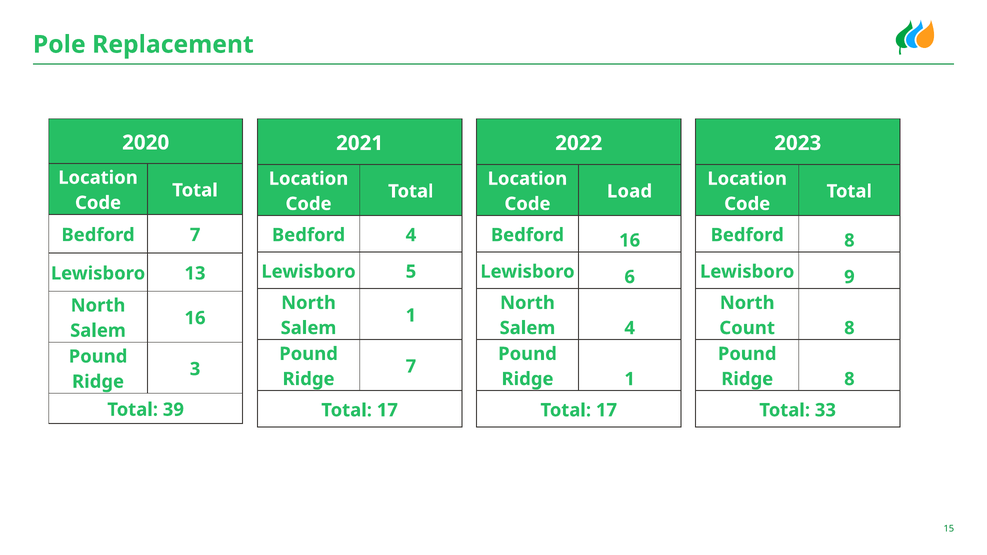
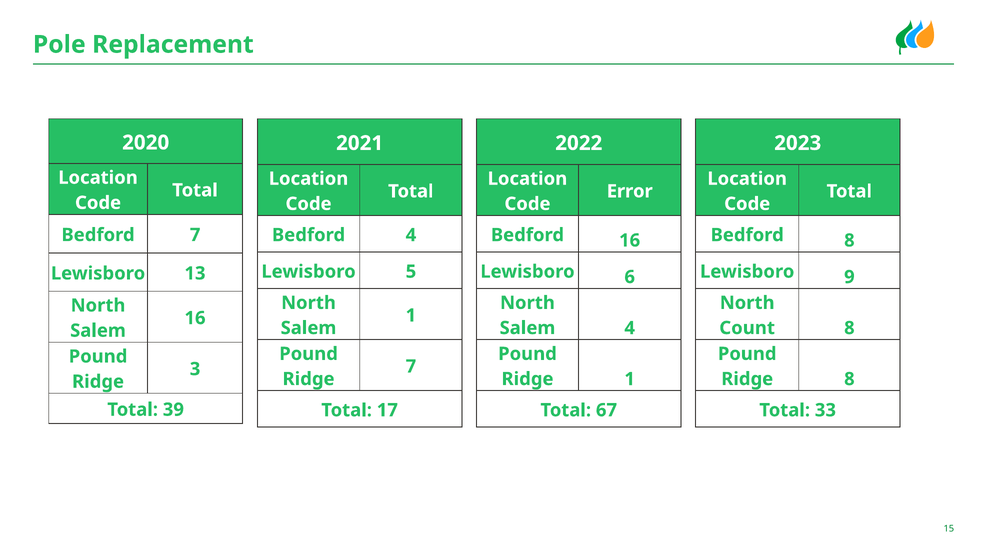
Load: Load -> Error
17 at (606, 410): 17 -> 67
